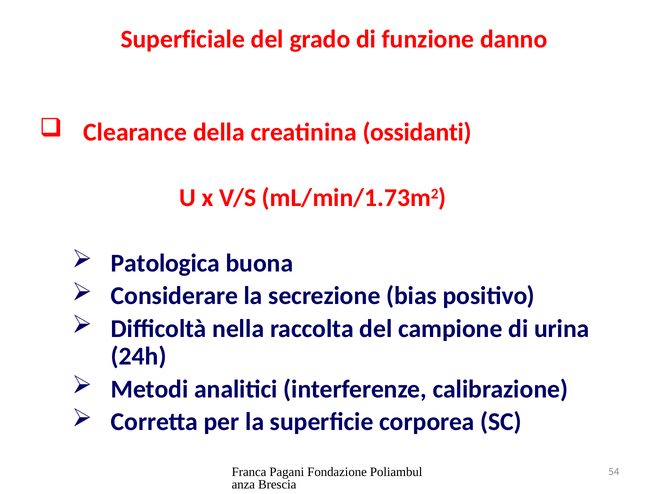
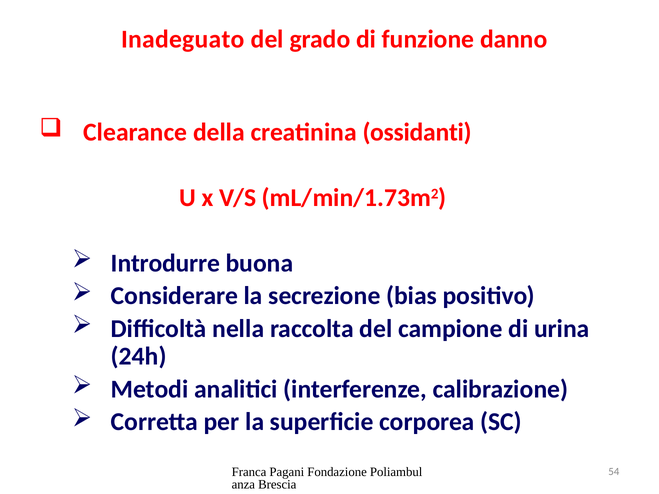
Superficiale: Superficiale -> Inadeguato
Patologica: Patologica -> Introdurre
